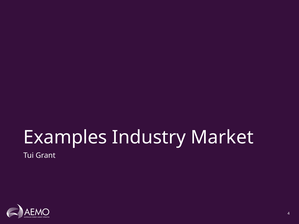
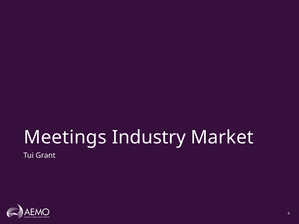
Examples: Examples -> Meetings
